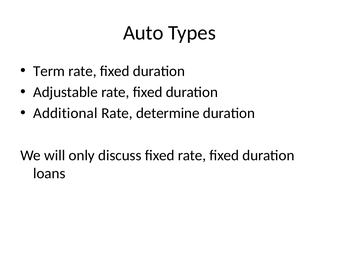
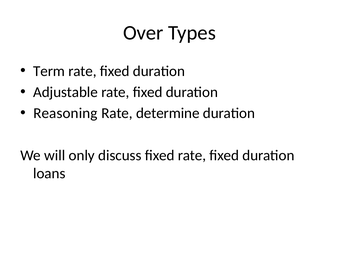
Auto: Auto -> Over
Additional: Additional -> Reasoning
